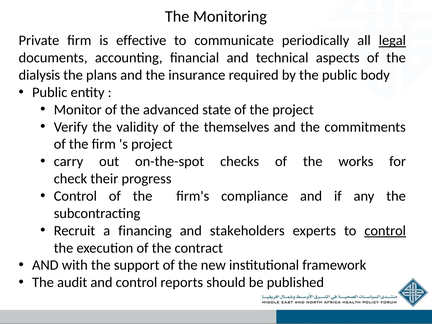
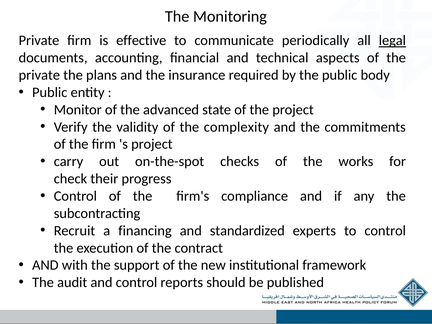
dialysis at (39, 75): dialysis -> private
themselves: themselves -> complexity
stakeholders: stakeholders -> standardized
control at (385, 231) underline: present -> none
